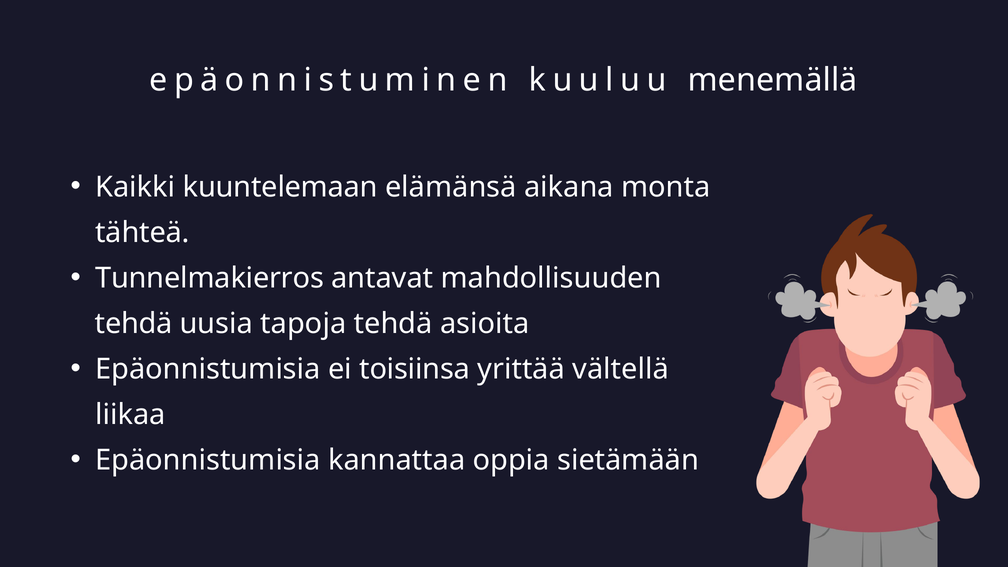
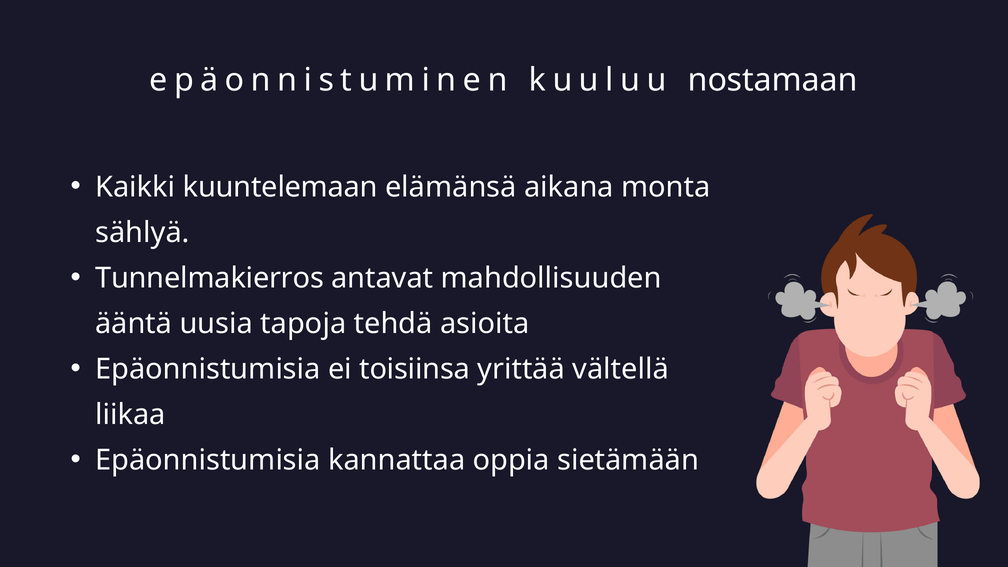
menemällä: menemällä -> nostamaan
tähteä: tähteä -> sählyä
tehdä at (134, 324): tehdä -> ääntä
